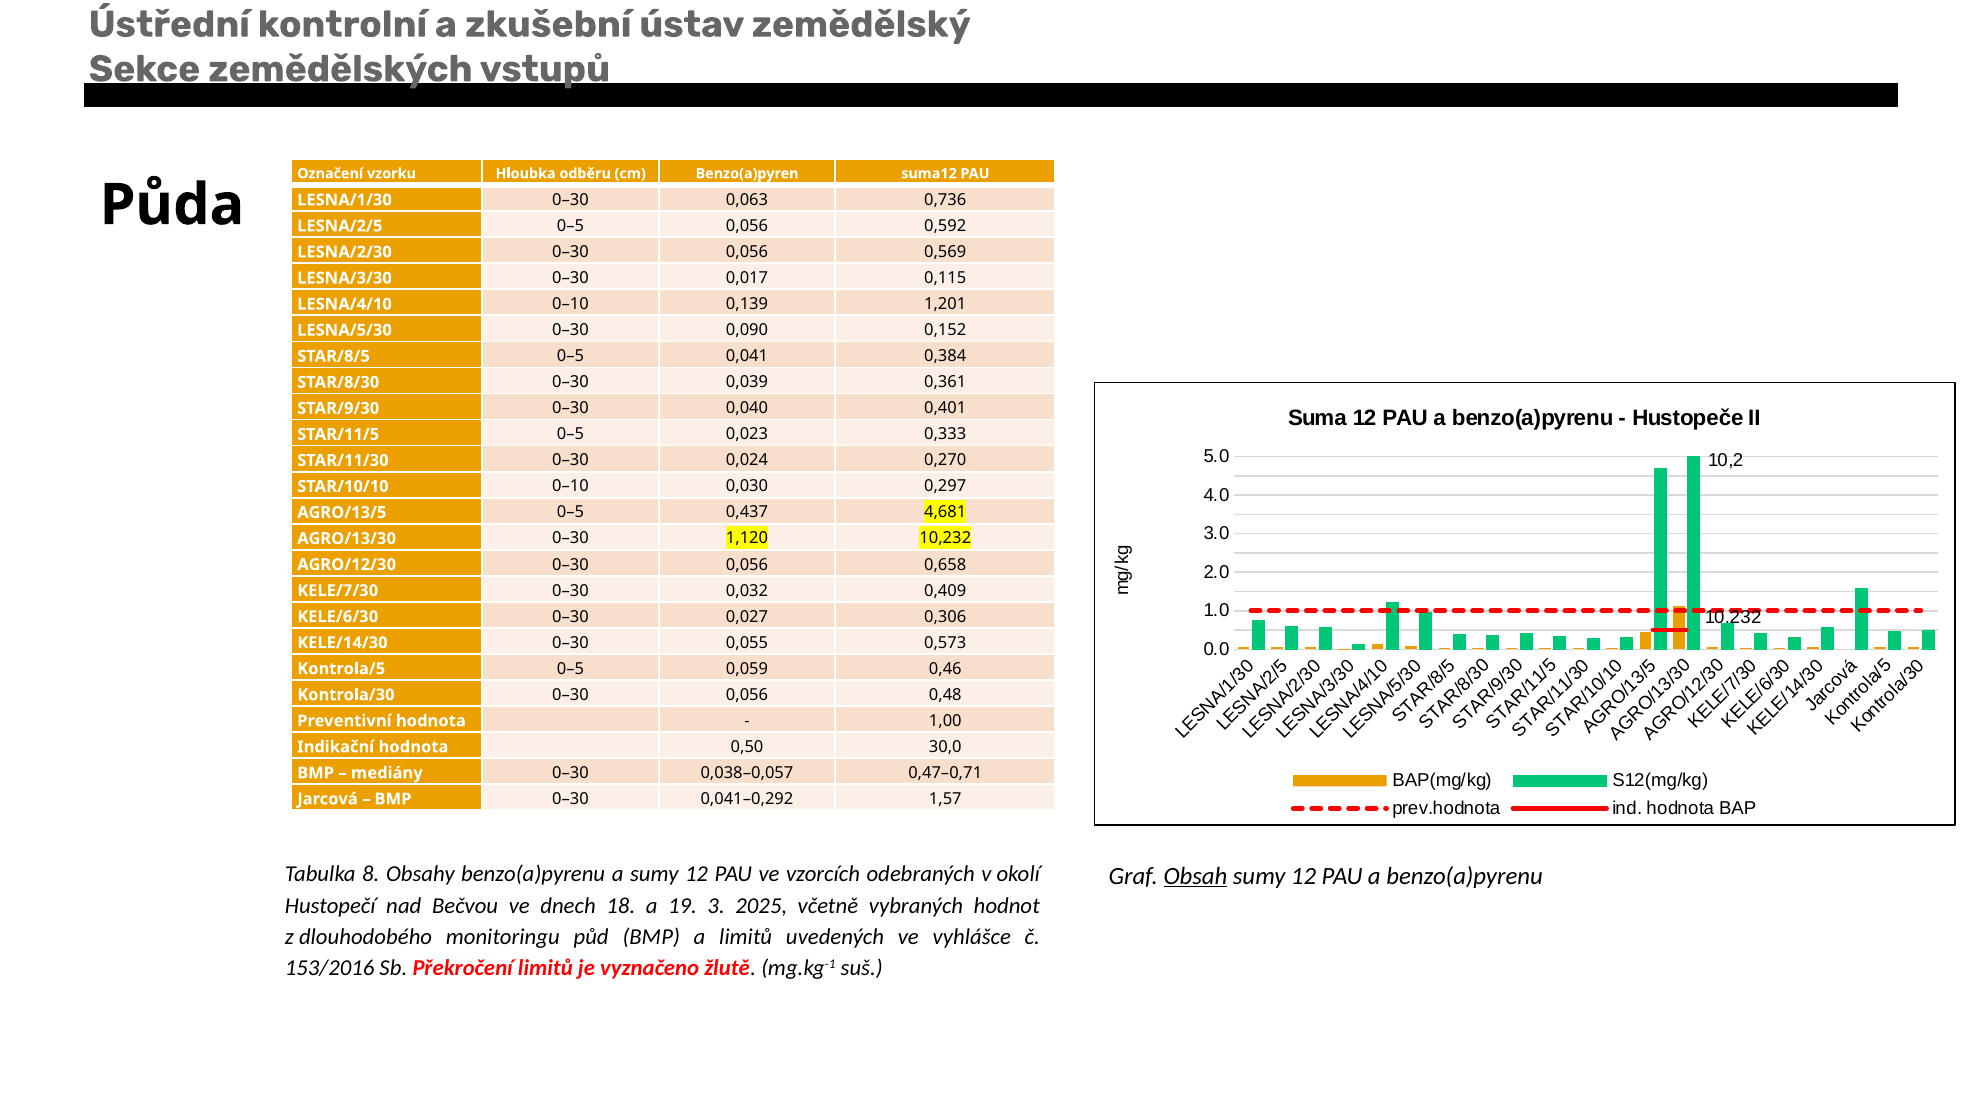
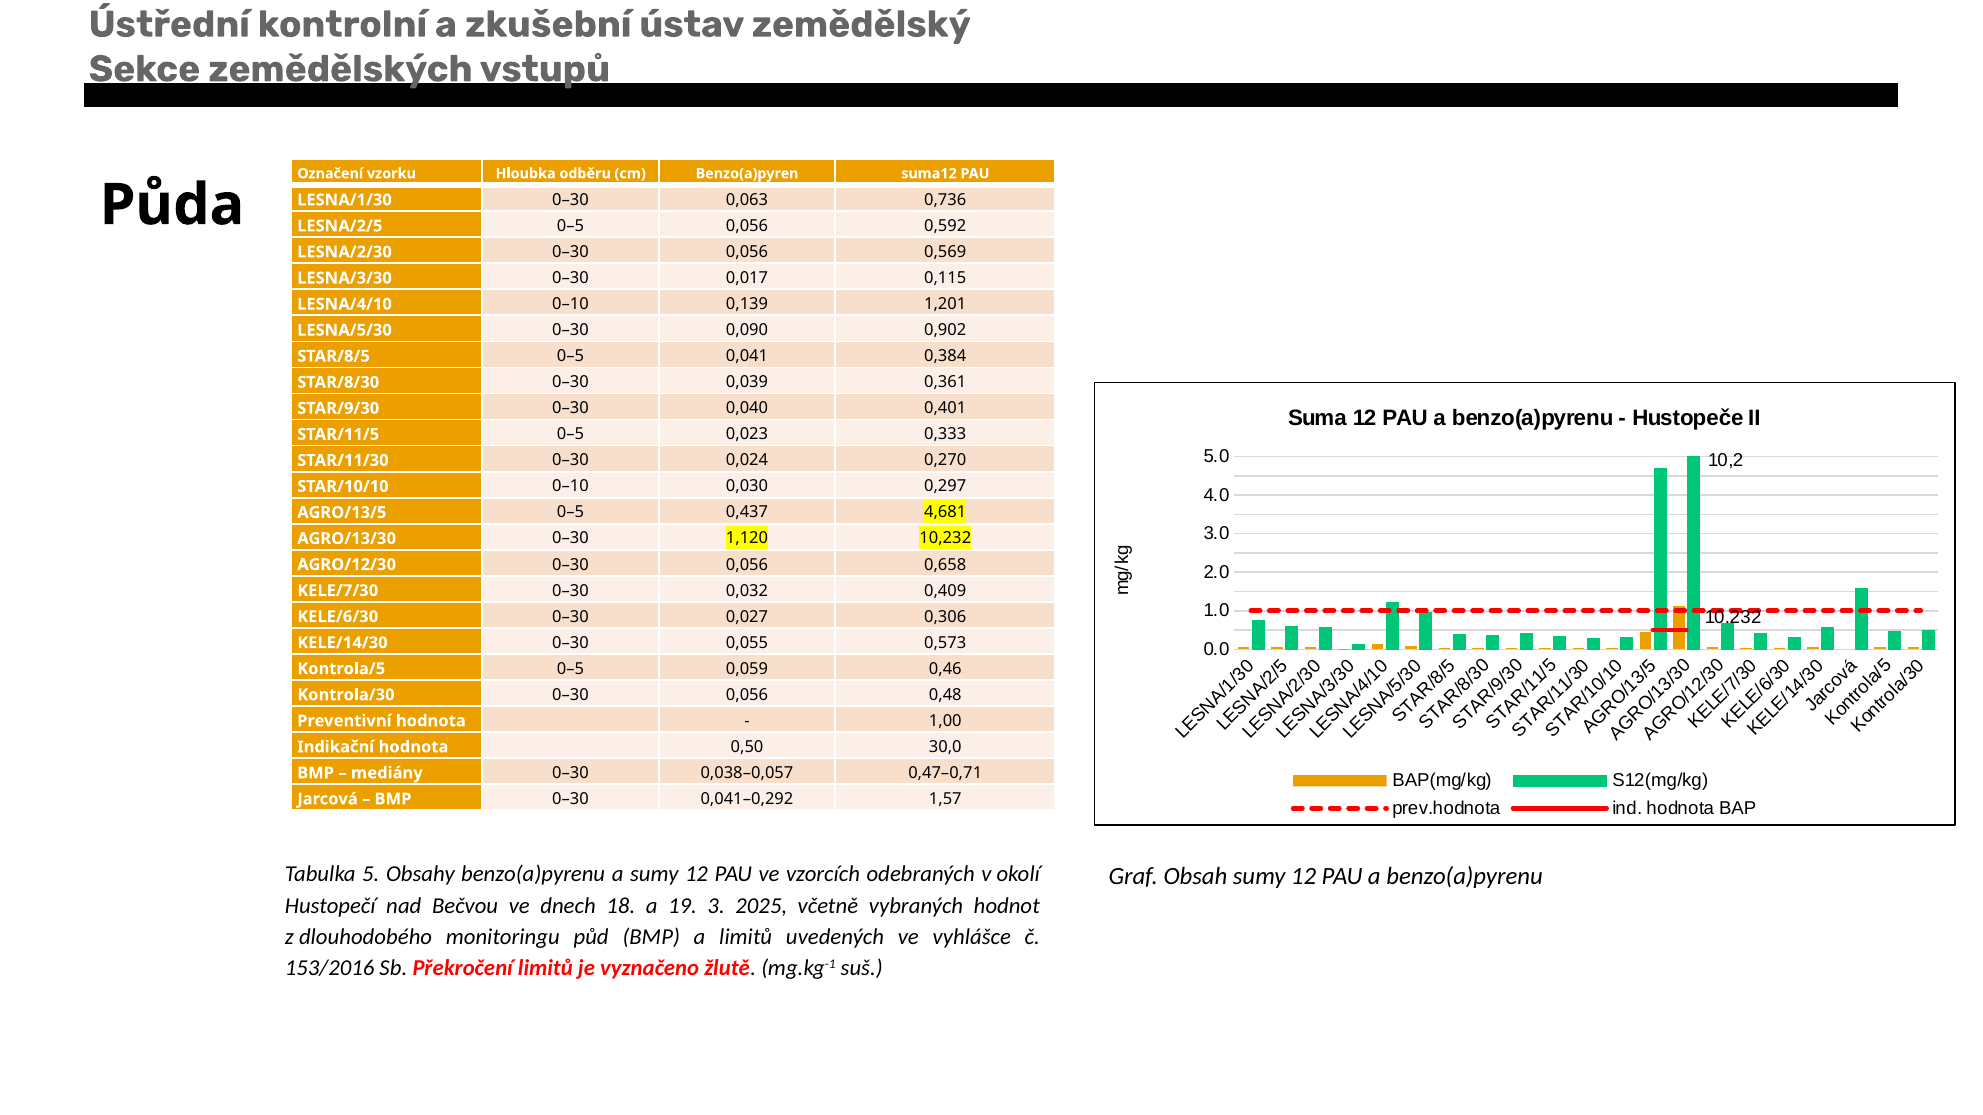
0,152: 0,152 -> 0,902
Tabulka 8: 8 -> 5
Obsah underline: present -> none
